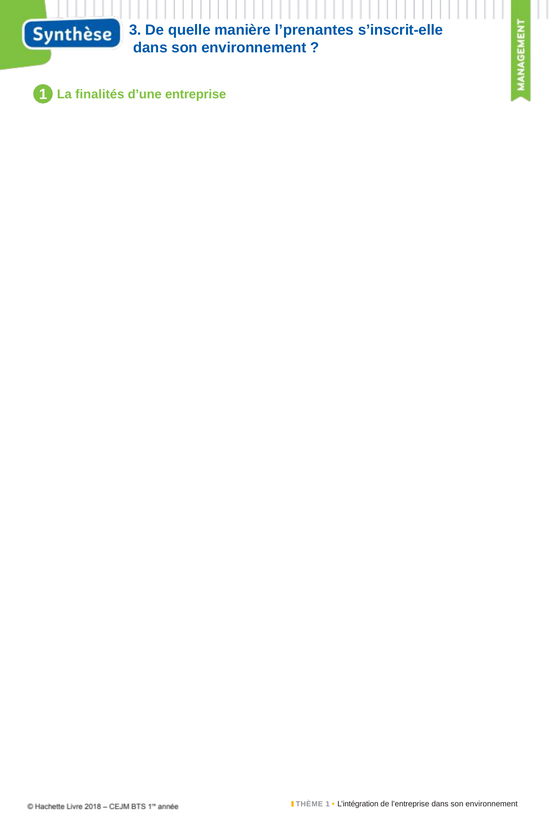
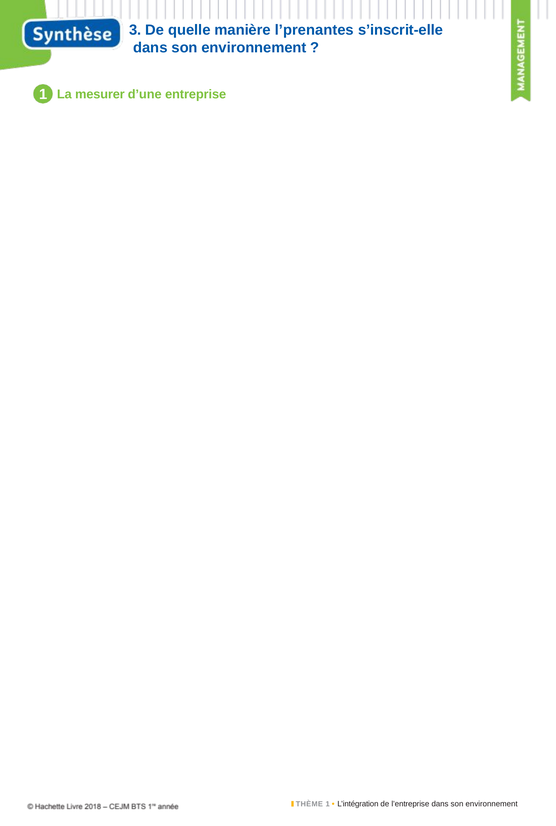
finalités: finalités -> mesurer
